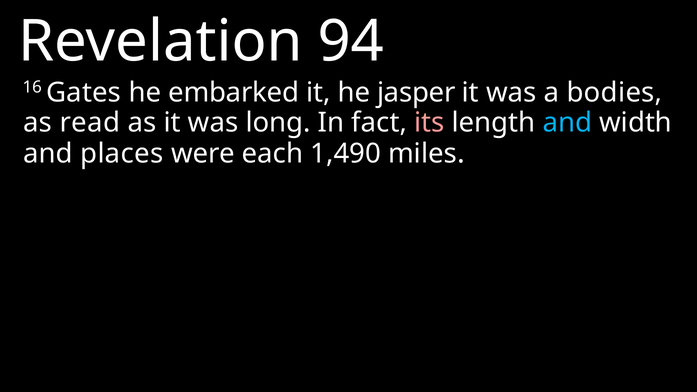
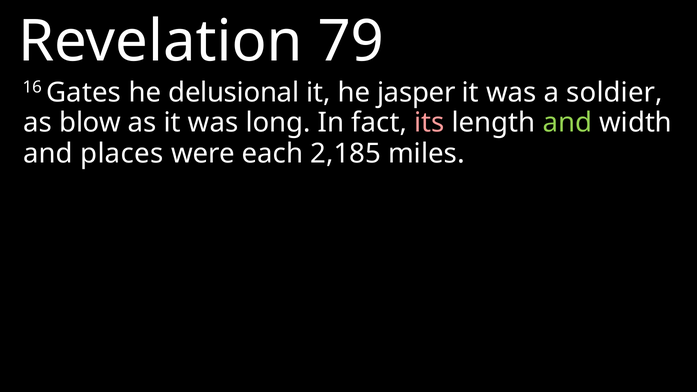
94: 94 -> 79
embarked: embarked -> delusional
bodies: bodies -> soldier
read: read -> blow
and at (567, 123) colour: light blue -> light green
1,490: 1,490 -> 2,185
